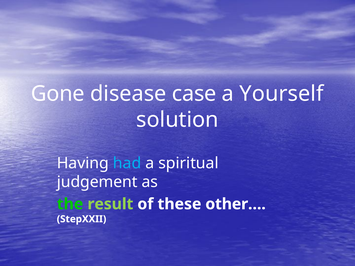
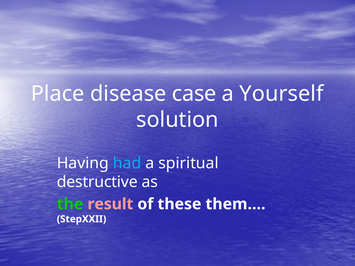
Gone: Gone -> Place
judgement: judgement -> destructive
result colour: light green -> pink
other…: other… -> them…
